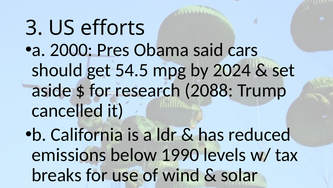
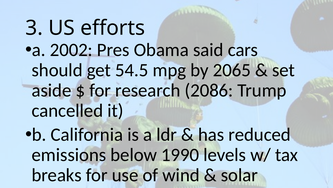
2000: 2000 -> 2002
2024: 2024 -> 2065
2088: 2088 -> 2086
